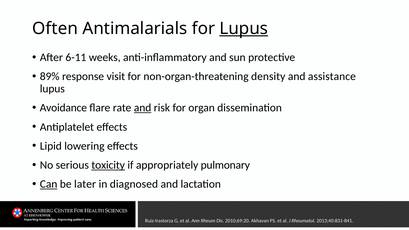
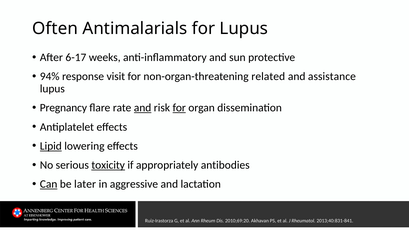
Lupus at (244, 28) underline: present -> none
6-11: 6-11 -> 6-17
89%: 89% -> 94%
density: density -> related
Avoidance: Avoidance -> Pregnancy
for at (179, 108) underline: none -> present
Lipid underline: none -> present
pulmonary: pulmonary -> antibodies
diagnosed: diagnosed -> aggressive
